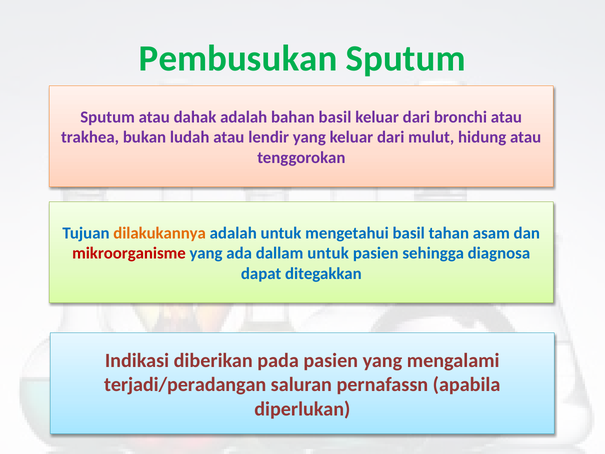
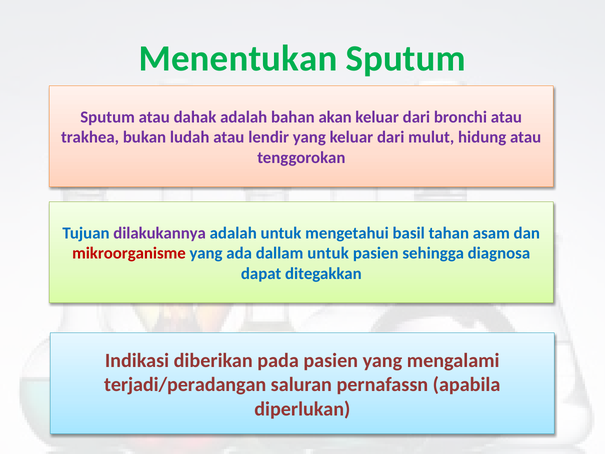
Pembusukan: Pembusukan -> Menentukan
bahan basil: basil -> akan
dilakukannya colour: orange -> purple
